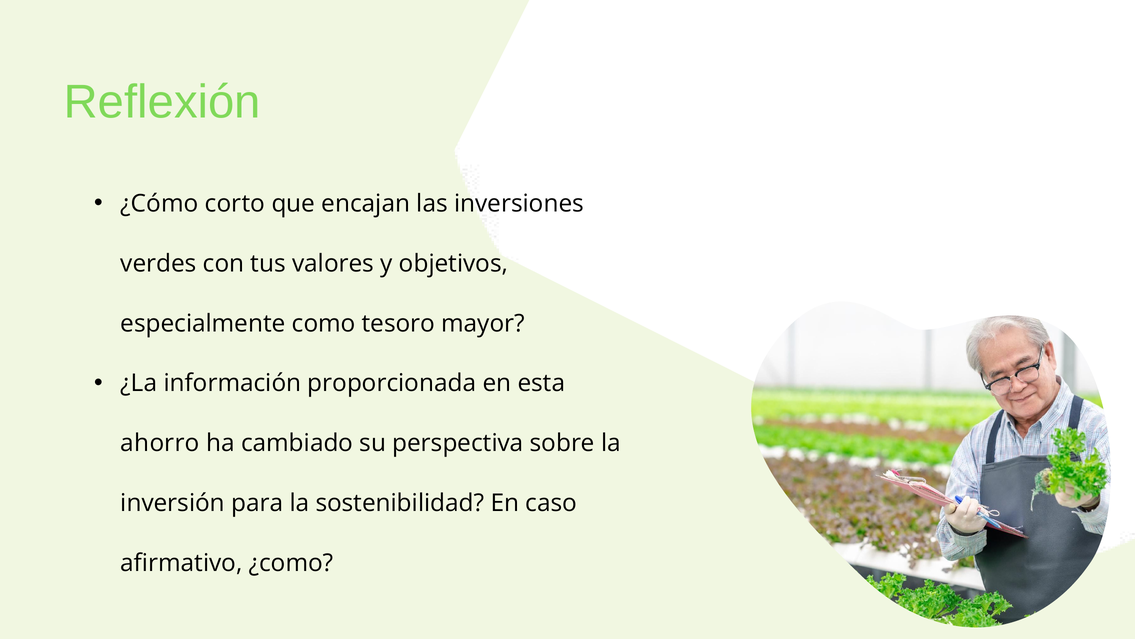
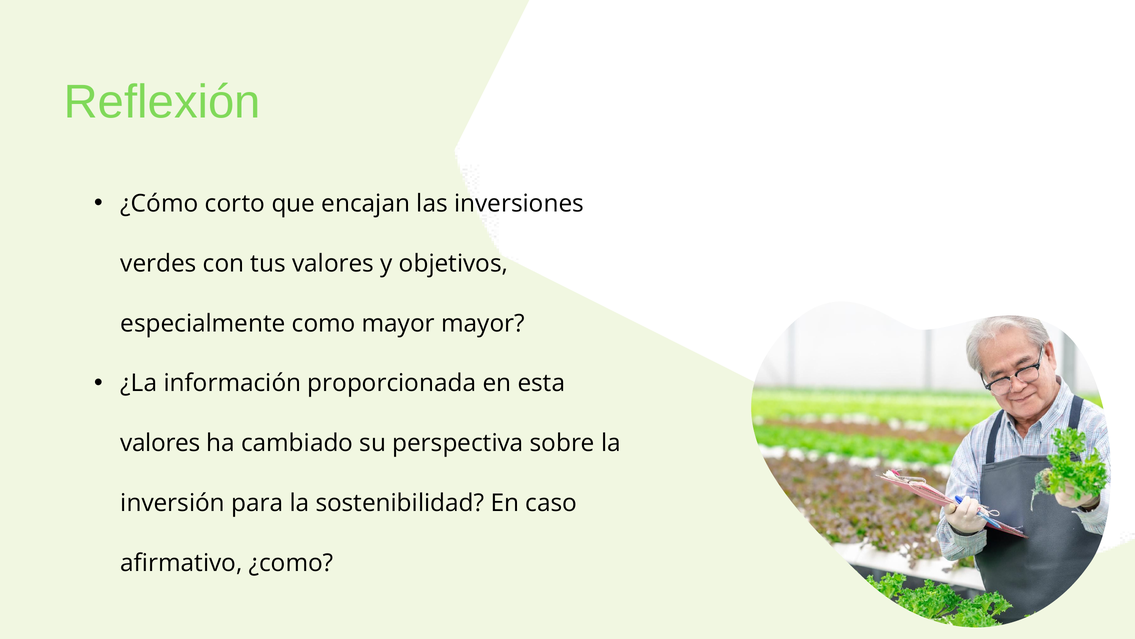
como tesoro: tesoro -> mayor
ahorro at (160, 443): ahorro -> valores
